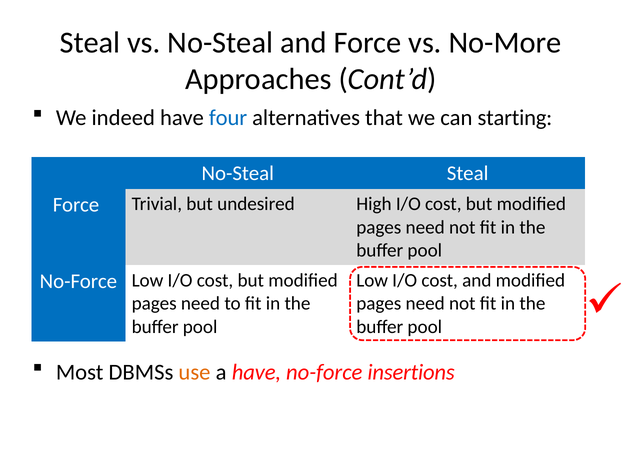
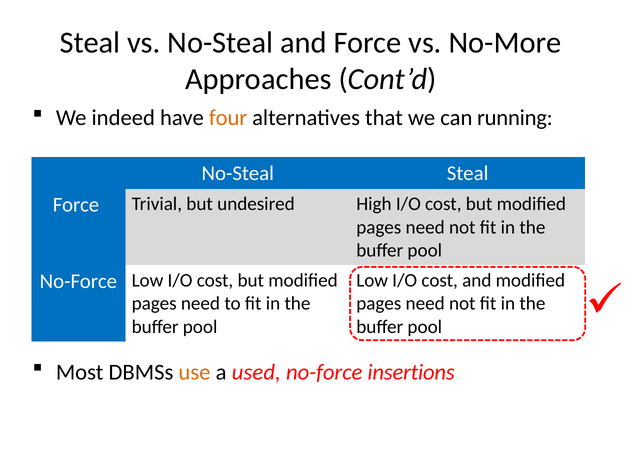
four colour: blue -> orange
starting: starting -> running
a have: have -> used
